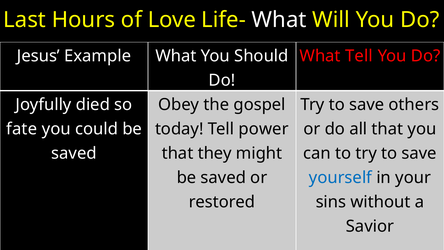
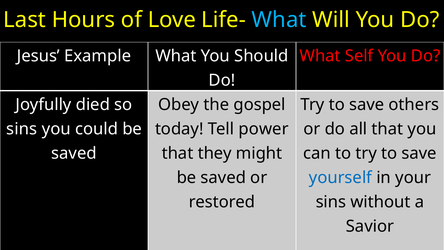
What at (279, 20) colour: white -> light blue
What Tell: Tell -> Self
fate at (22, 129): fate -> sins
